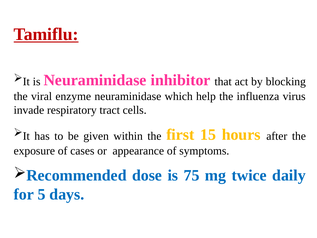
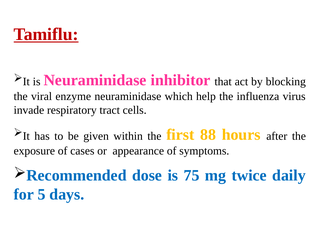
15: 15 -> 88
